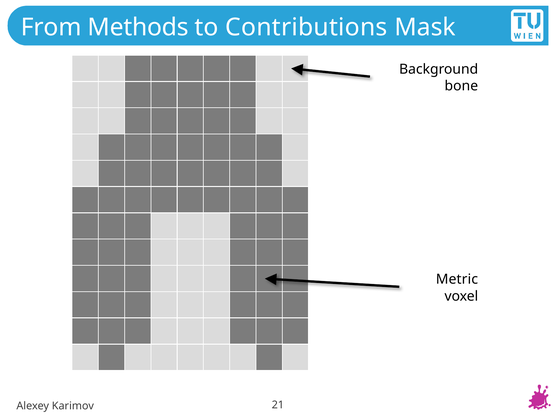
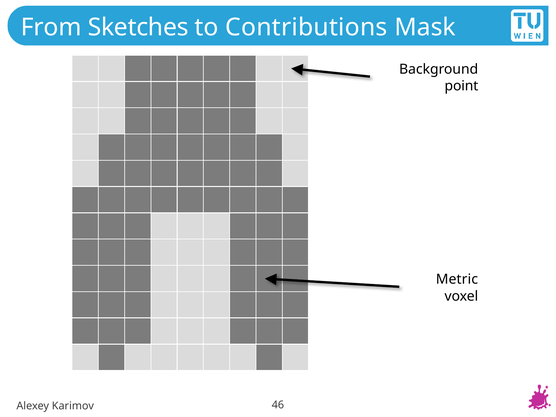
Methods: Methods -> Sketches
bone: bone -> point
21: 21 -> 46
